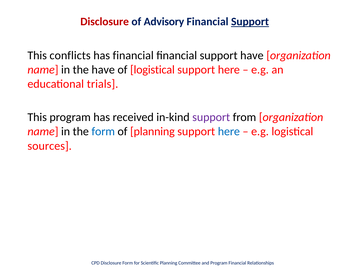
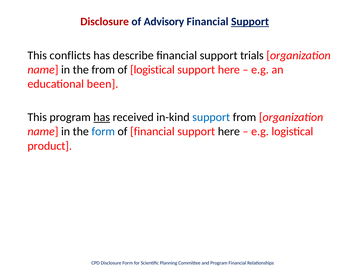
has financial: financial -> describe
support have: have -> trials
the have: have -> from
trials: trials -> been
has at (102, 117) underline: none -> present
support at (211, 117) colour: purple -> blue
of planning: planning -> financial
here at (229, 131) colour: blue -> black
sources: sources -> product
